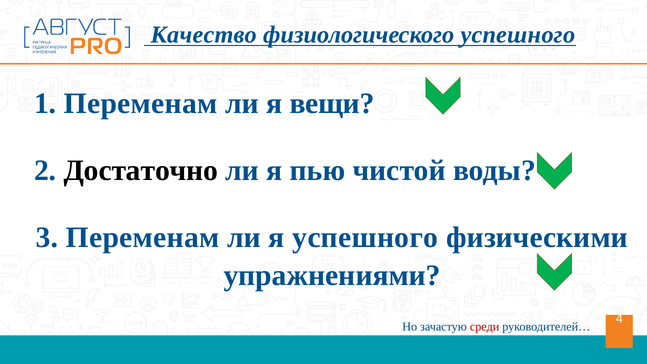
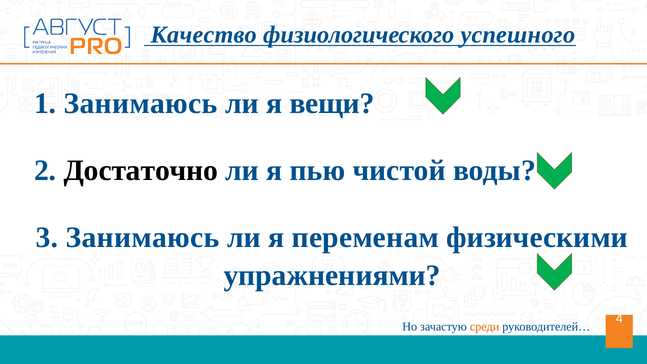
1 Переменам: Переменам -> Занимаюсь
3 Переменам: Переменам -> Занимаюсь
я успешного: успешного -> переменам
среди colour: red -> orange
